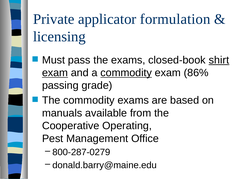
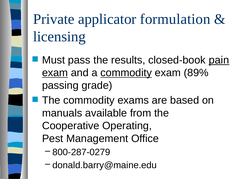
the exams: exams -> results
shirt: shirt -> pain
86%: 86% -> 89%
